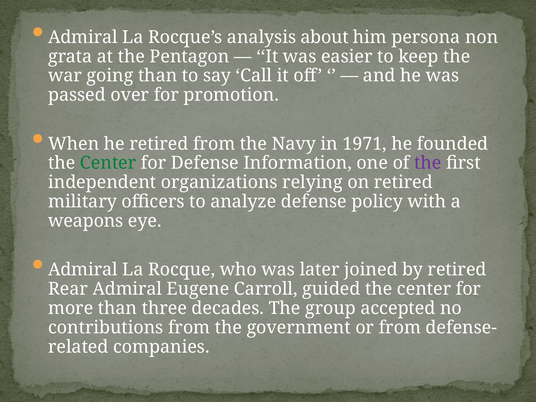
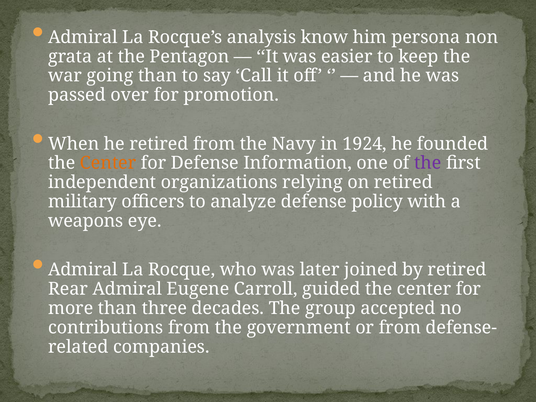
about: about -> know
1971: 1971 -> 1924
Center at (108, 163) colour: green -> orange
